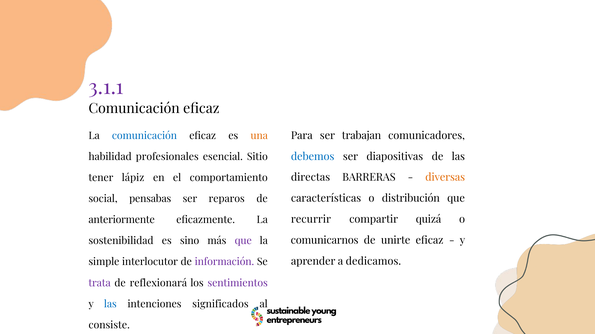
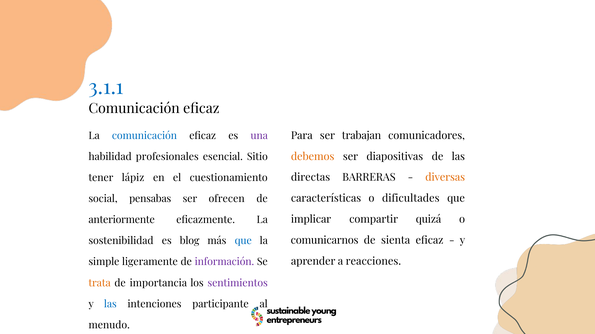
3.1.1 colour: purple -> blue
una colour: orange -> purple
debemos colour: blue -> orange
comportamiento: comportamiento -> cuestionamiento
distribución: distribución -> dificultades
reparos: reparos -> ofrecen
recurrir: recurrir -> implicar
unirte: unirte -> sienta
sino: sino -> blog
que at (243, 241) colour: purple -> blue
dedicamos: dedicamos -> reacciones
interlocutor: interlocutor -> ligeramente
trata colour: purple -> orange
reflexionará: reflexionará -> importancia
significados: significados -> participante
consiste: consiste -> menudo
